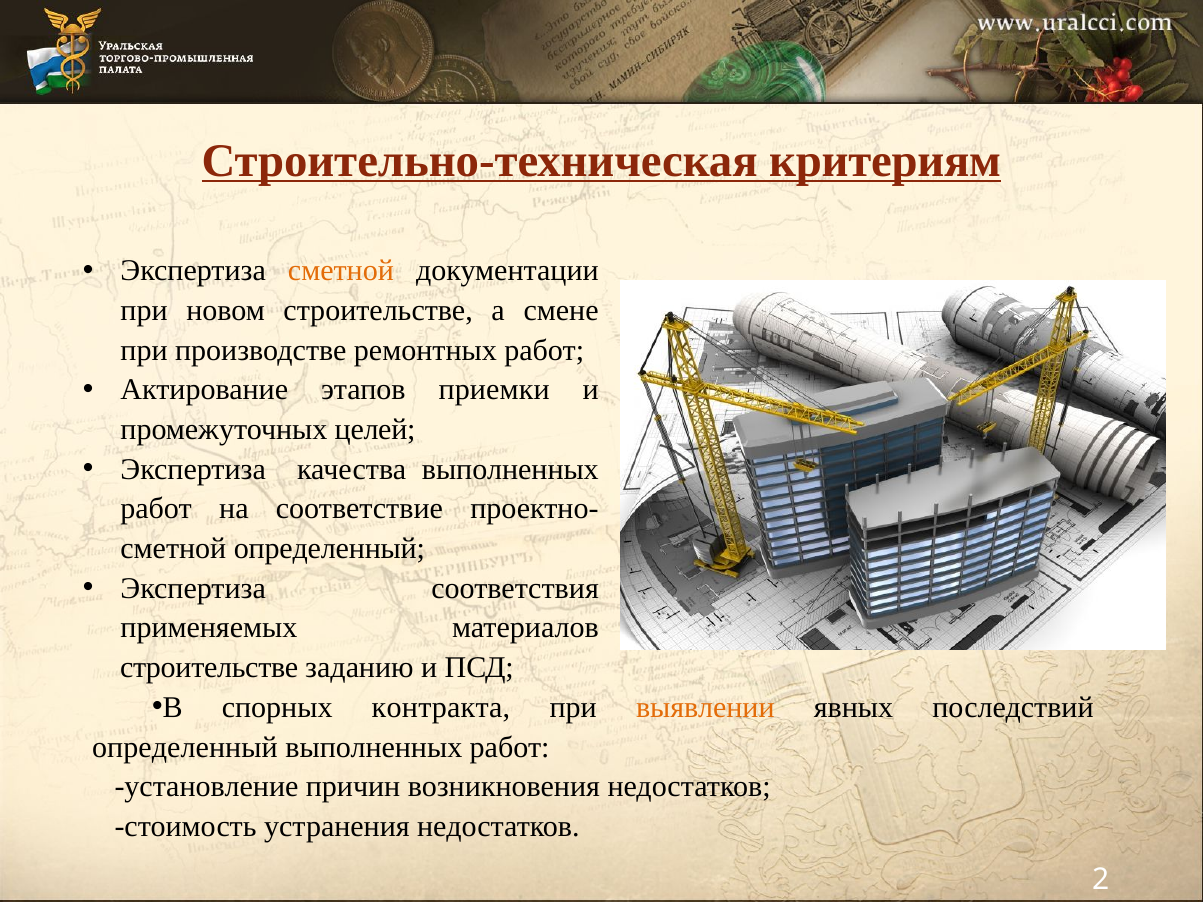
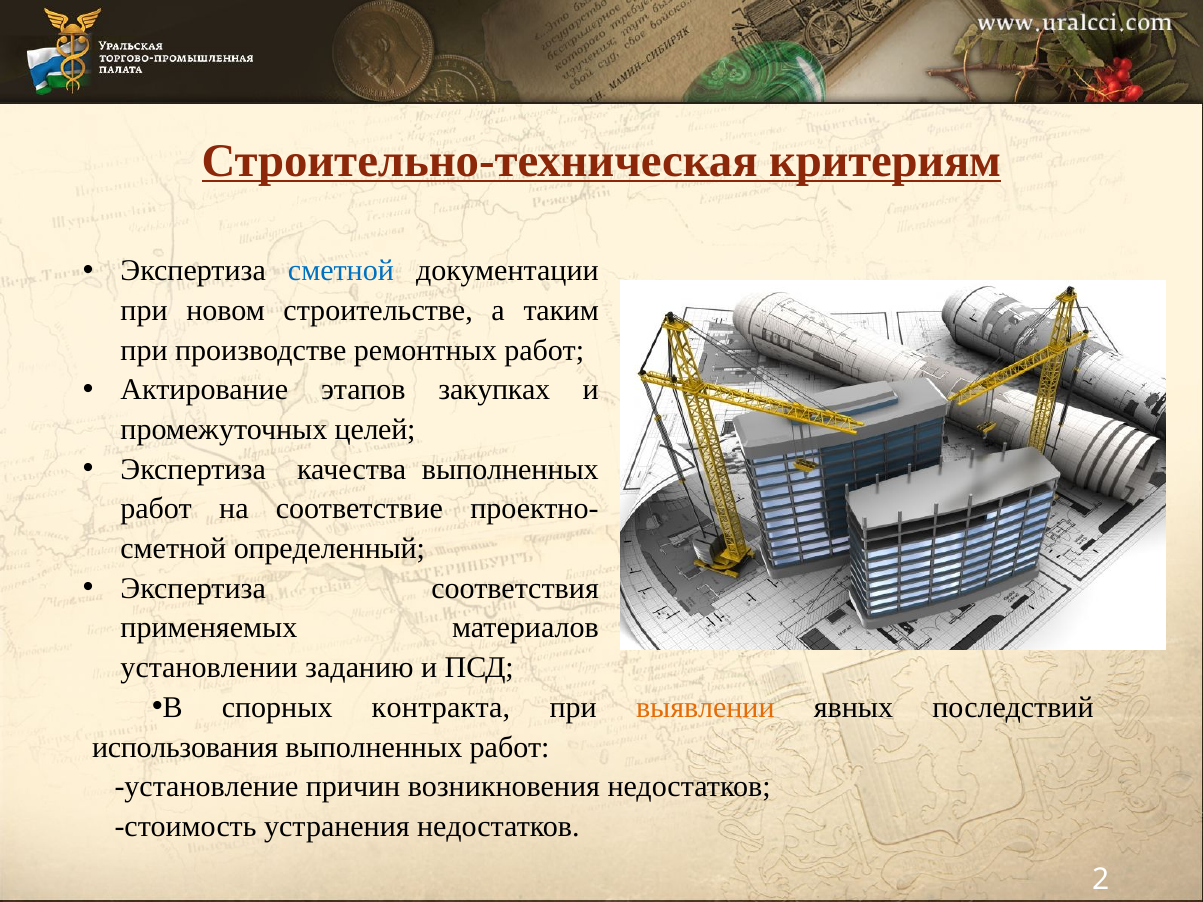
сметной at (341, 271) colour: orange -> blue
смене: смене -> таким
приемки: приемки -> закупках
строительстве at (209, 668): строительстве -> установлении
определенный at (185, 747): определенный -> использования
